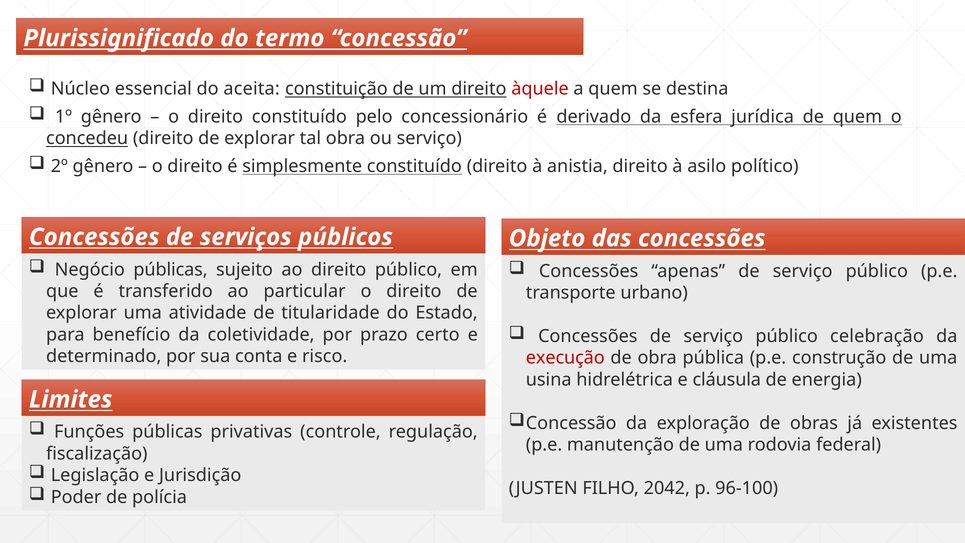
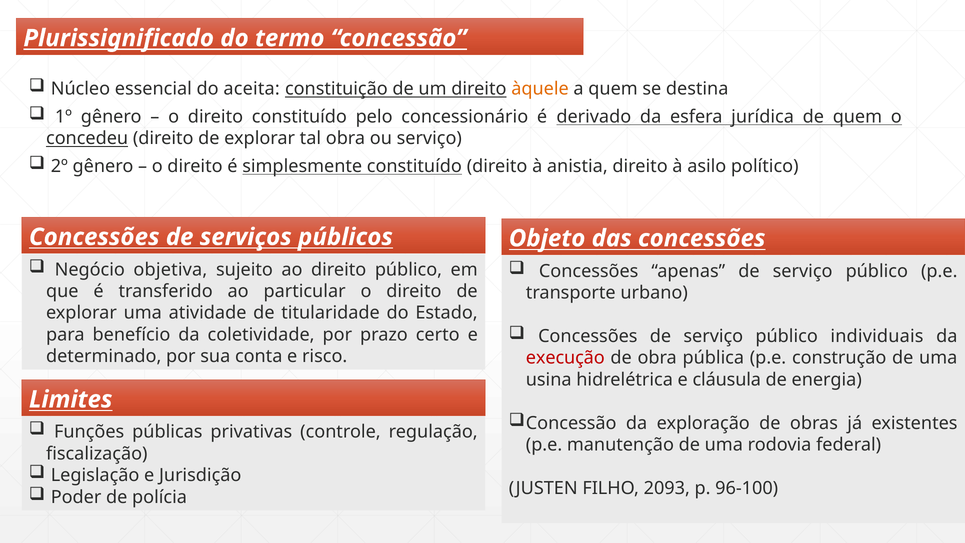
àquele colour: red -> orange
Negócio públicas: públicas -> objetiva
celebração: celebração -> individuais
2042: 2042 -> 2093
